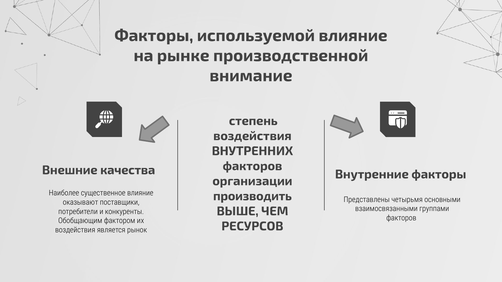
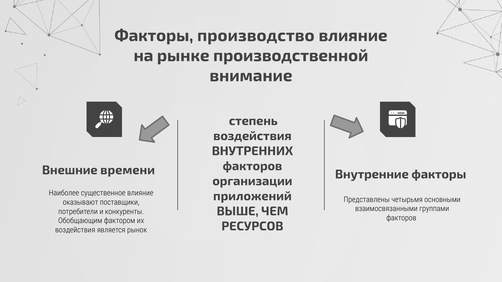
используемой: используемой -> производство
качества: качества -> времени
производить: производить -> приложений
